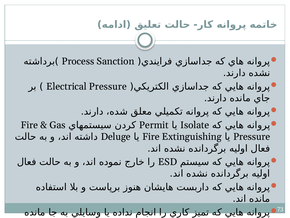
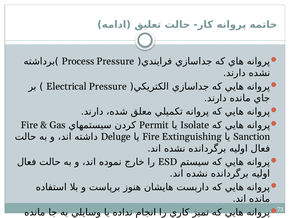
Process Sanction: Sanction -> Pressure
Pressure at (252, 136): Pressure -> Sanction
